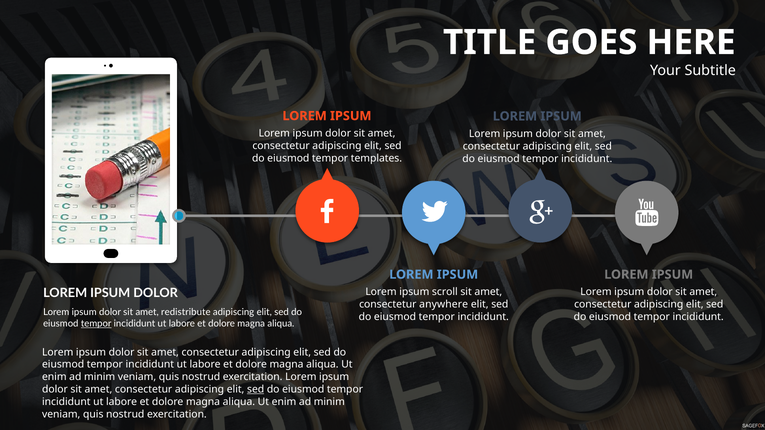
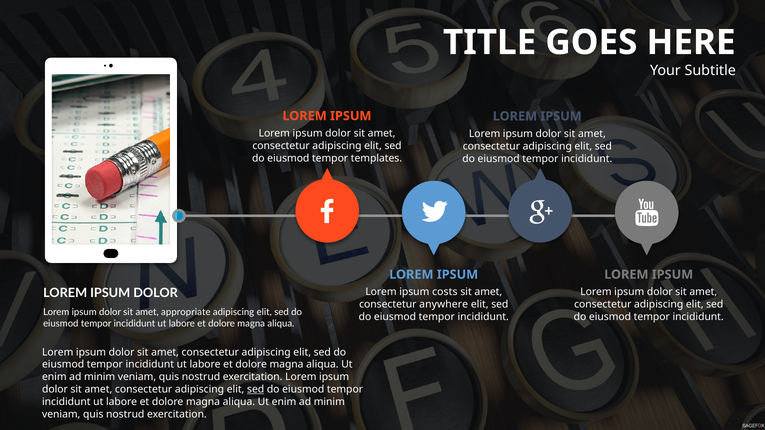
scroll: scroll -> costs
redistribute: redistribute -> appropriate
tempor at (96, 324) underline: present -> none
